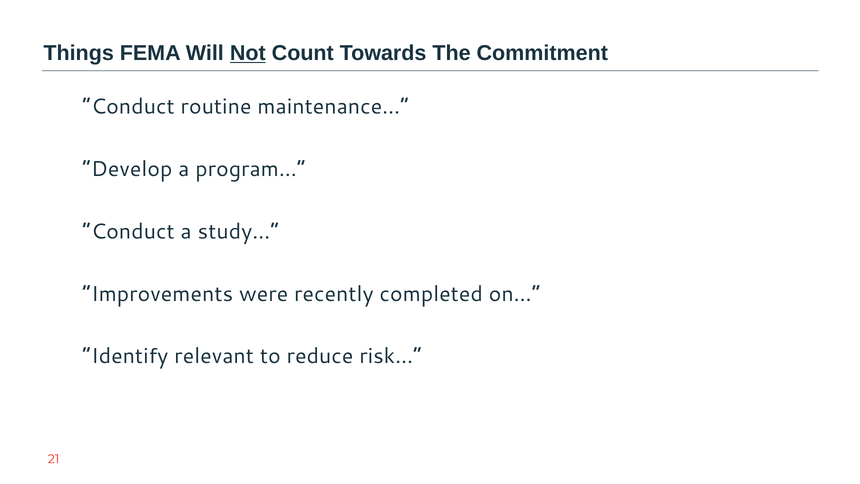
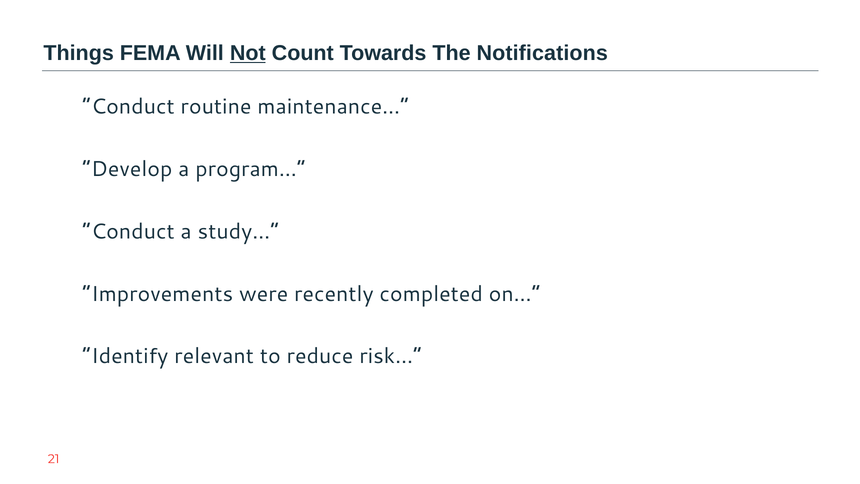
Commitment: Commitment -> Notifications
